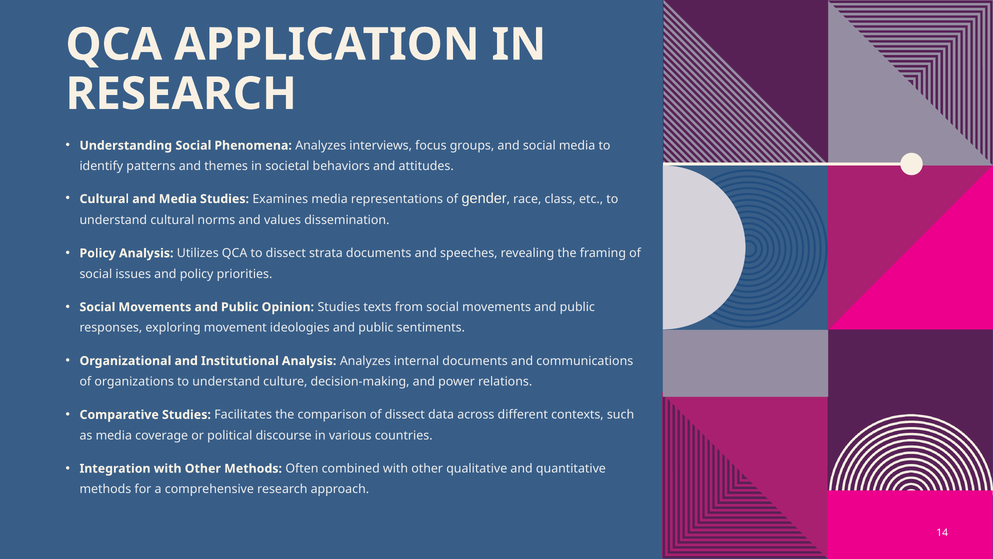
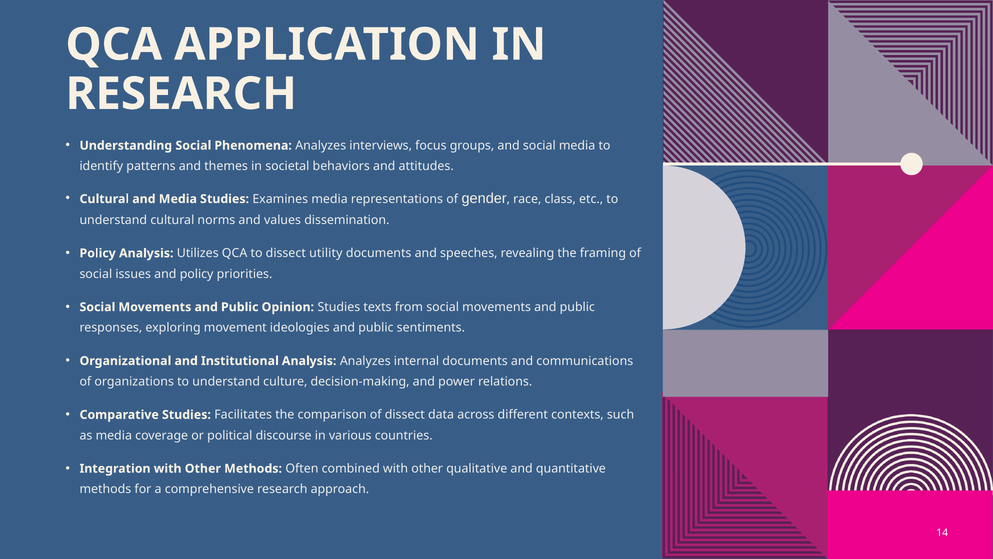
strata: strata -> utility
